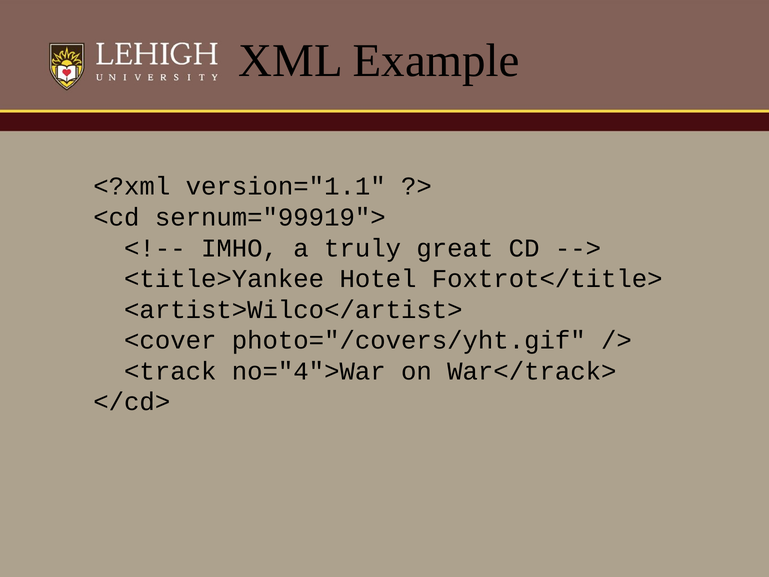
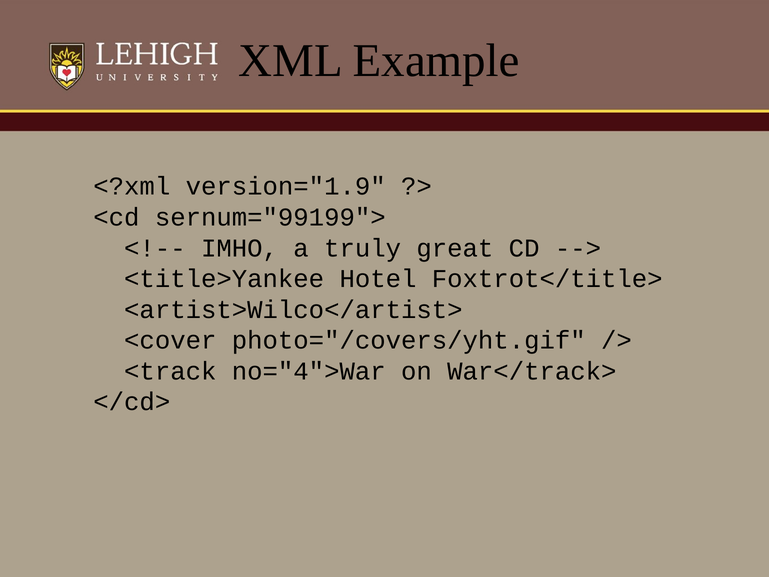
version="1.1: version="1.1 -> version="1.9
sernum="99919">: sernum="99919"> -> sernum="99199">
